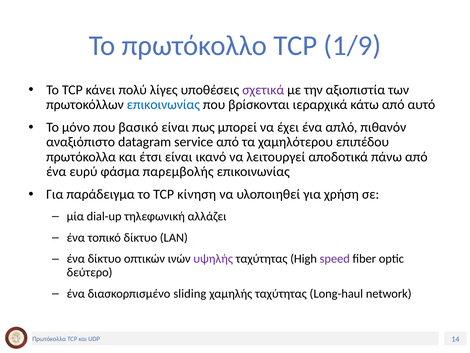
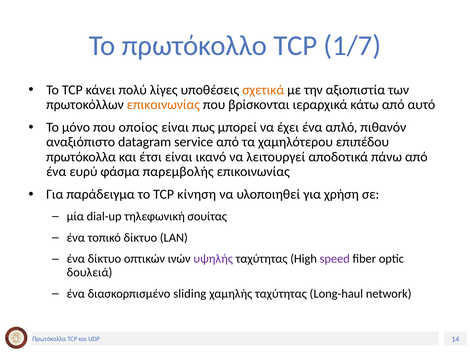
1/9: 1/9 -> 1/7
σχετικά colour: purple -> orange
επικοινωνίας at (163, 104) colour: blue -> orange
βασικό: βασικό -> οποίος
αλλάζει: αλλάζει -> σουίτας
δεύτερο: δεύτερο -> δουλειά
